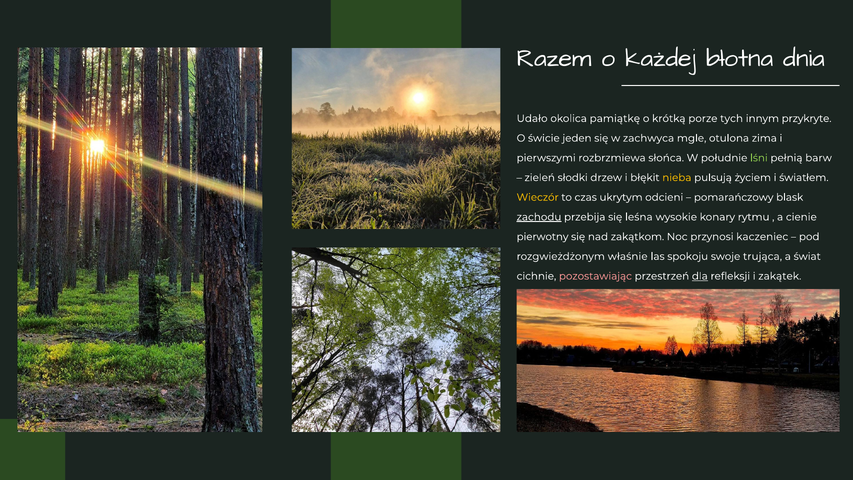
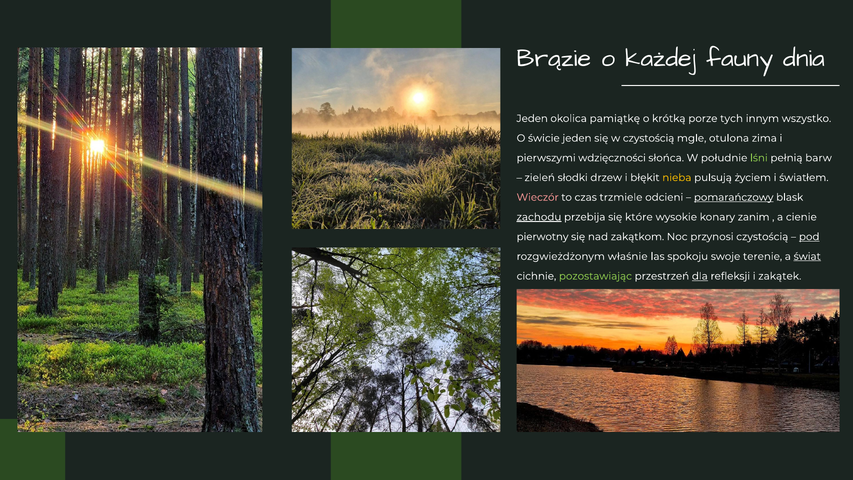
Razem: Razem -> Brązie
błotna: błotna -> fauny
Udało at (532, 118): Udało -> Jeden
przykryte: przykryte -> wszystko
w zachwyca: zachwyca -> czystością
rozbrzmiewa: rozbrzmiewa -> wdzięczności
Wieczór colour: yellow -> pink
ukrytym: ukrytym -> trzmiele
pomarańczowy underline: none -> present
leśna: leśna -> które
rytmu: rytmu -> zanim
przynosi kaczeniec: kaczeniec -> czystością
pod underline: none -> present
trująca: trująca -> terenie
świat underline: none -> present
pozostawiając colour: pink -> light green
